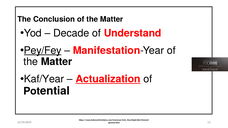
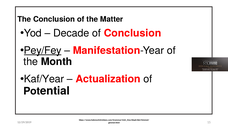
of Understand: Understand -> Conclusion
Matter at (57, 62): Matter -> Month
Actualization underline: present -> none
